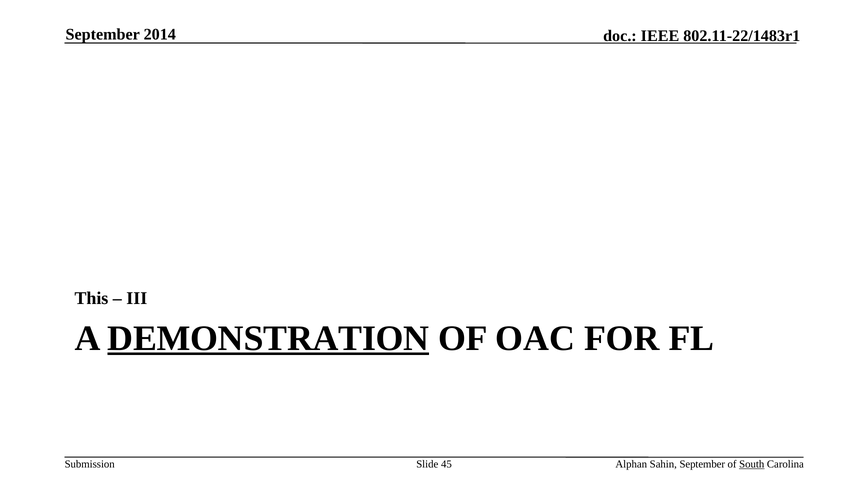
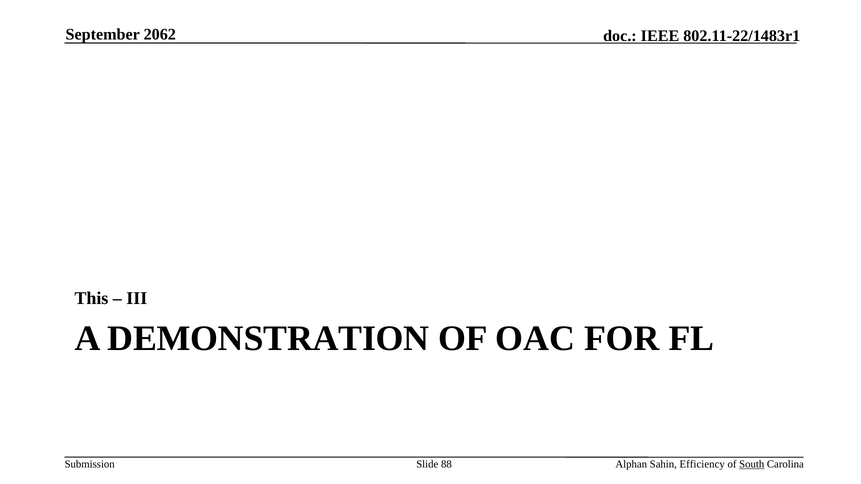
2014: 2014 -> 2062
DEMONSTRATION underline: present -> none
45: 45 -> 88
Sahin September: September -> Efficiency
